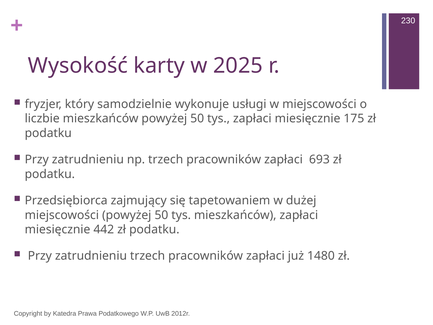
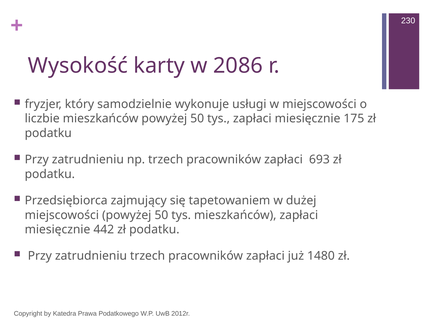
2025: 2025 -> 2086
